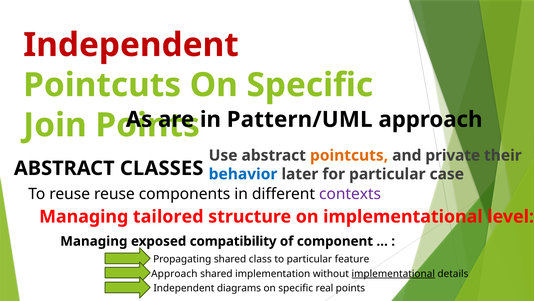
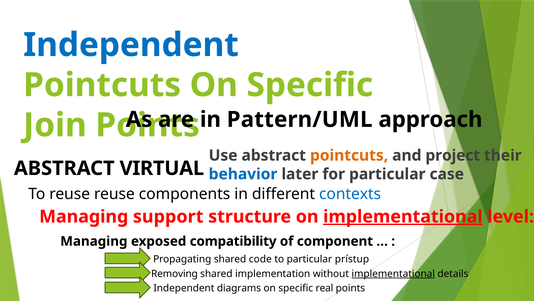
Independent at (131, 45) colour: red -> blue
private: private -> project
CLASSES: CLASSES -> VIRTUAL
contexts colour: purple -> blue
tailored: tailored -> support
implementational at (403, 216) underline: none -> present
class: class -> code
feature: feature -> prístup
Approach at (174, 273): Approach -> Removing
